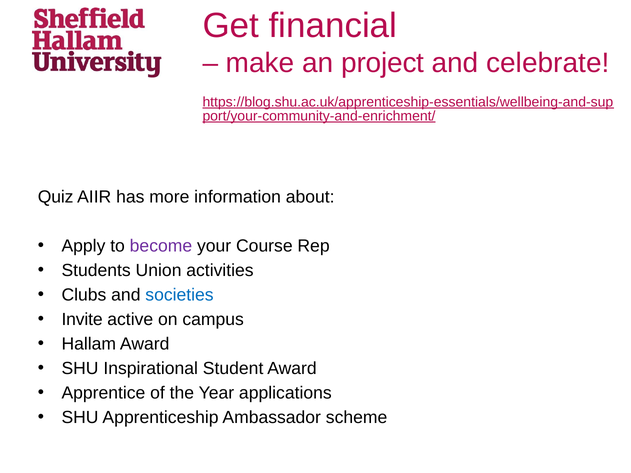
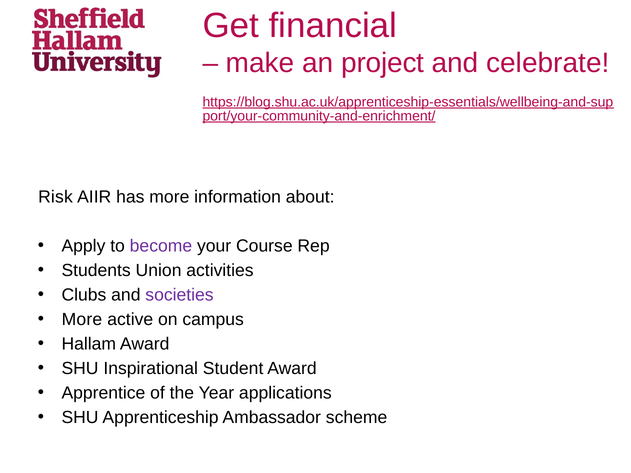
Quiz: Quiz -> Risk
societies colour: blue -> purple
Invite at (82, 320): Invite -> More
